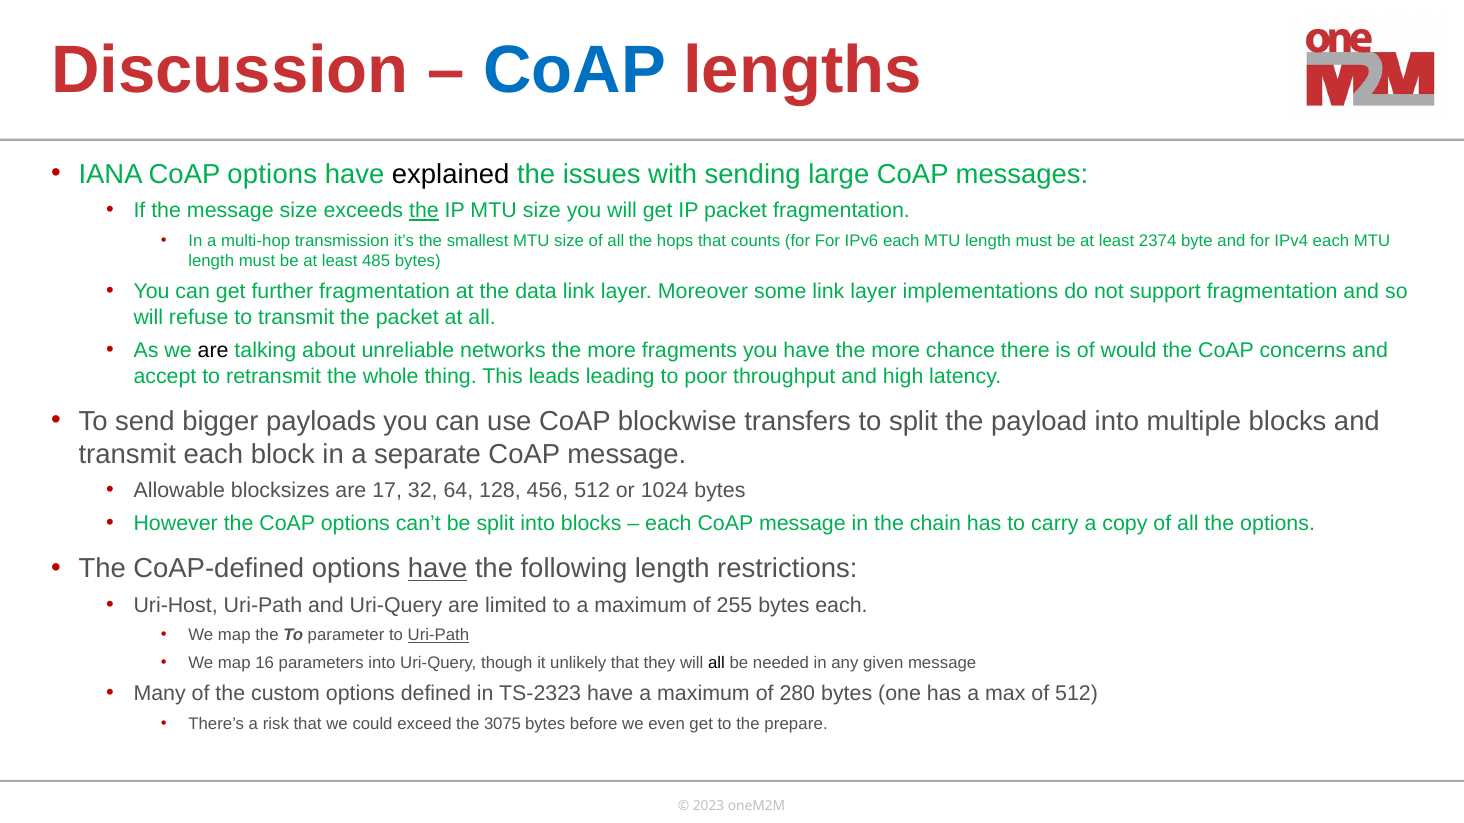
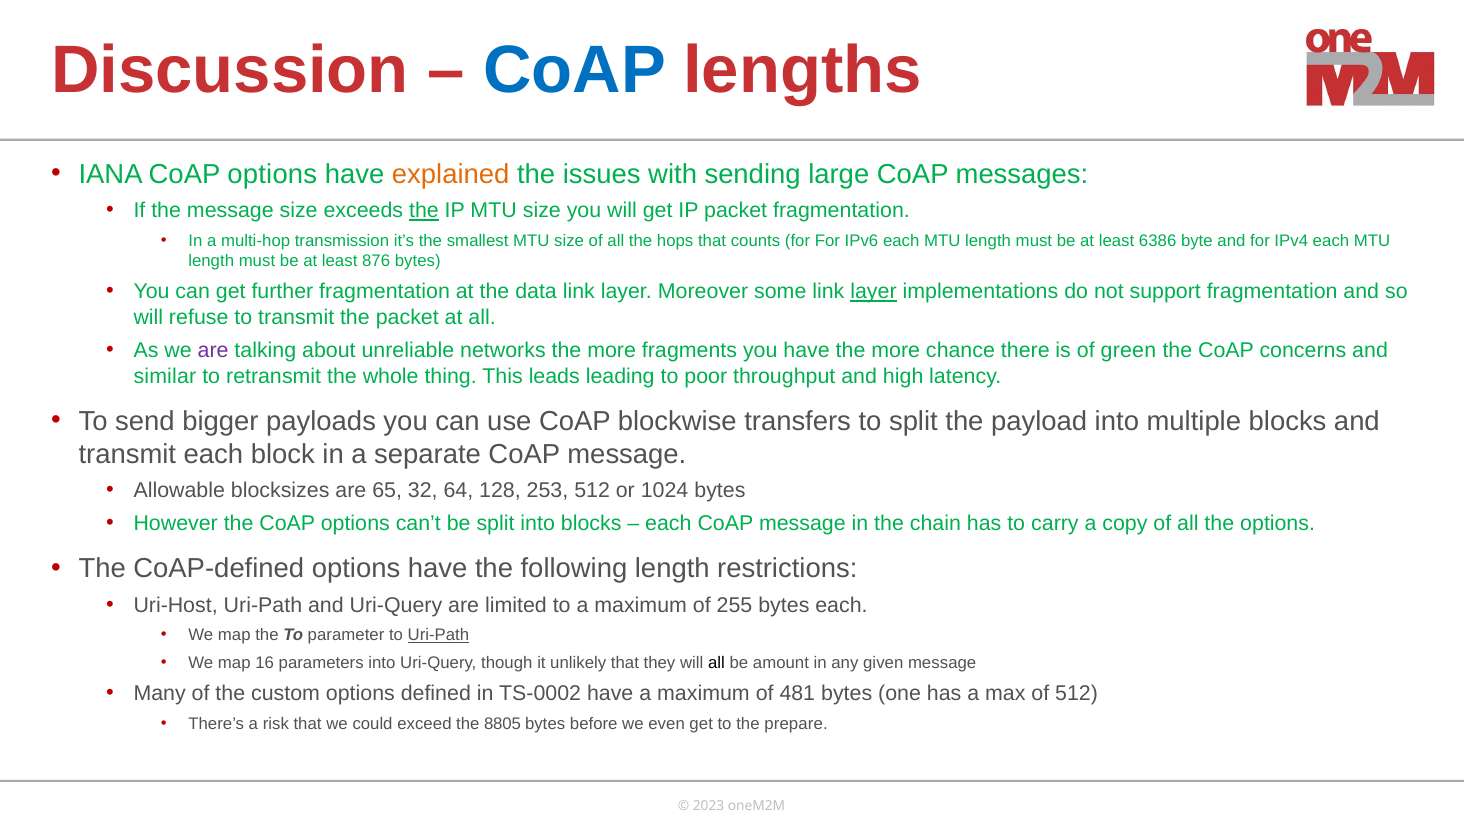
explained colour: black -> orange
2374: 2374 -> 6386
485: 485 -> 876
layer at (873, 292) underline: none -> present
are at (213, 351) colour: black -> purple
would: would -> green
accept: accept -> similar
17: 17 -> 65
456: 456 -> 253
have at (438, 569) underline: present -> none
needed: needed -> amount
TS-2323: TS-2323 -> TS-0002
280: 280 -> 481
3075: 3075 -> 8805
